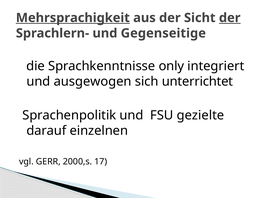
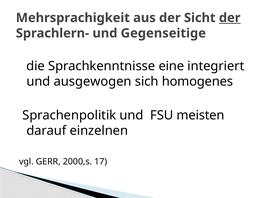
Mehrsprachigkeit underline: present -> none
only: only -> eine
unterrichtet: unterrichtet -> homogenes
gezielte: gezielte -> meisten
